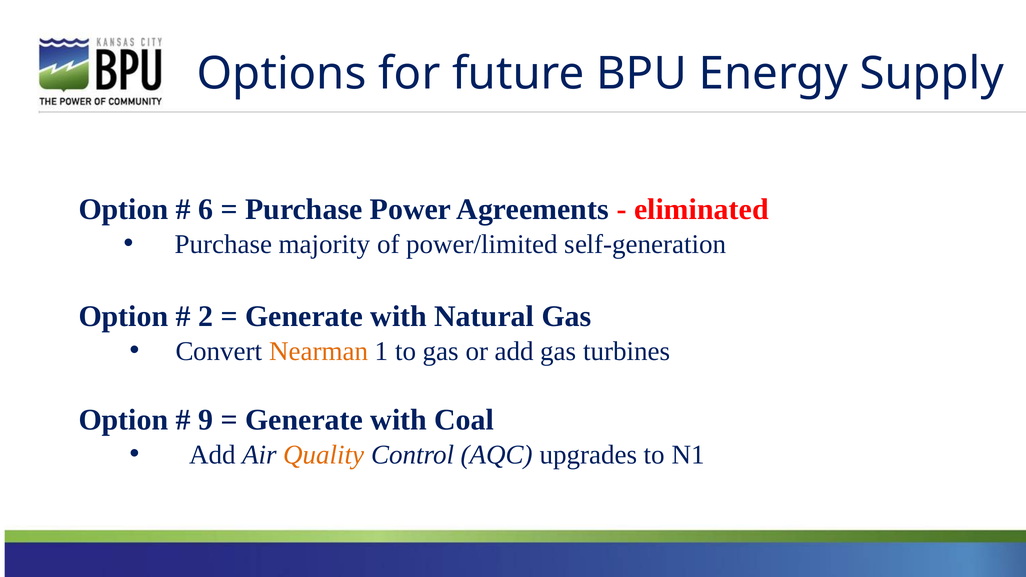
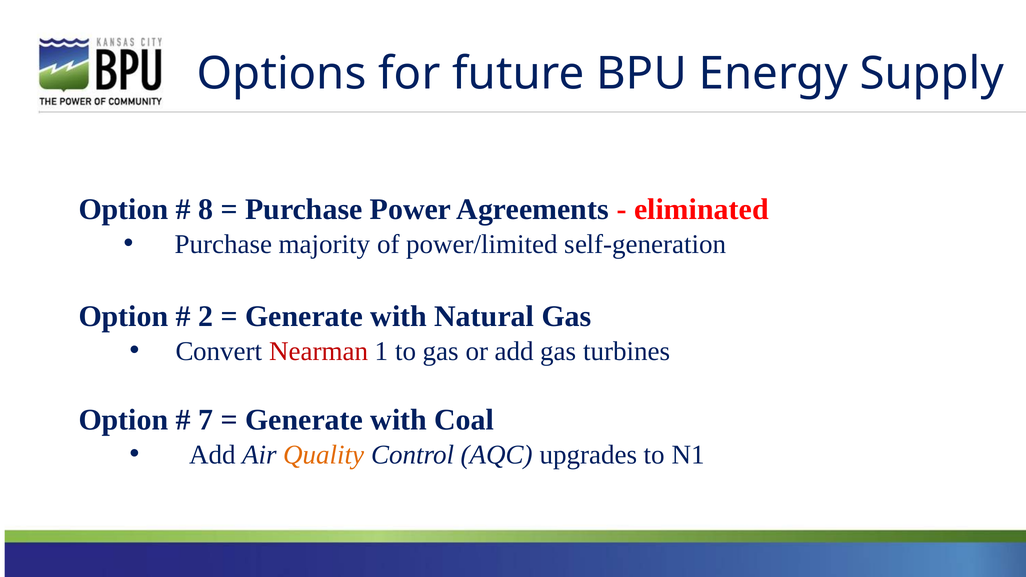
6: 6 -> 8
Nearman colour: orange -> red
9: 9 -> 7
